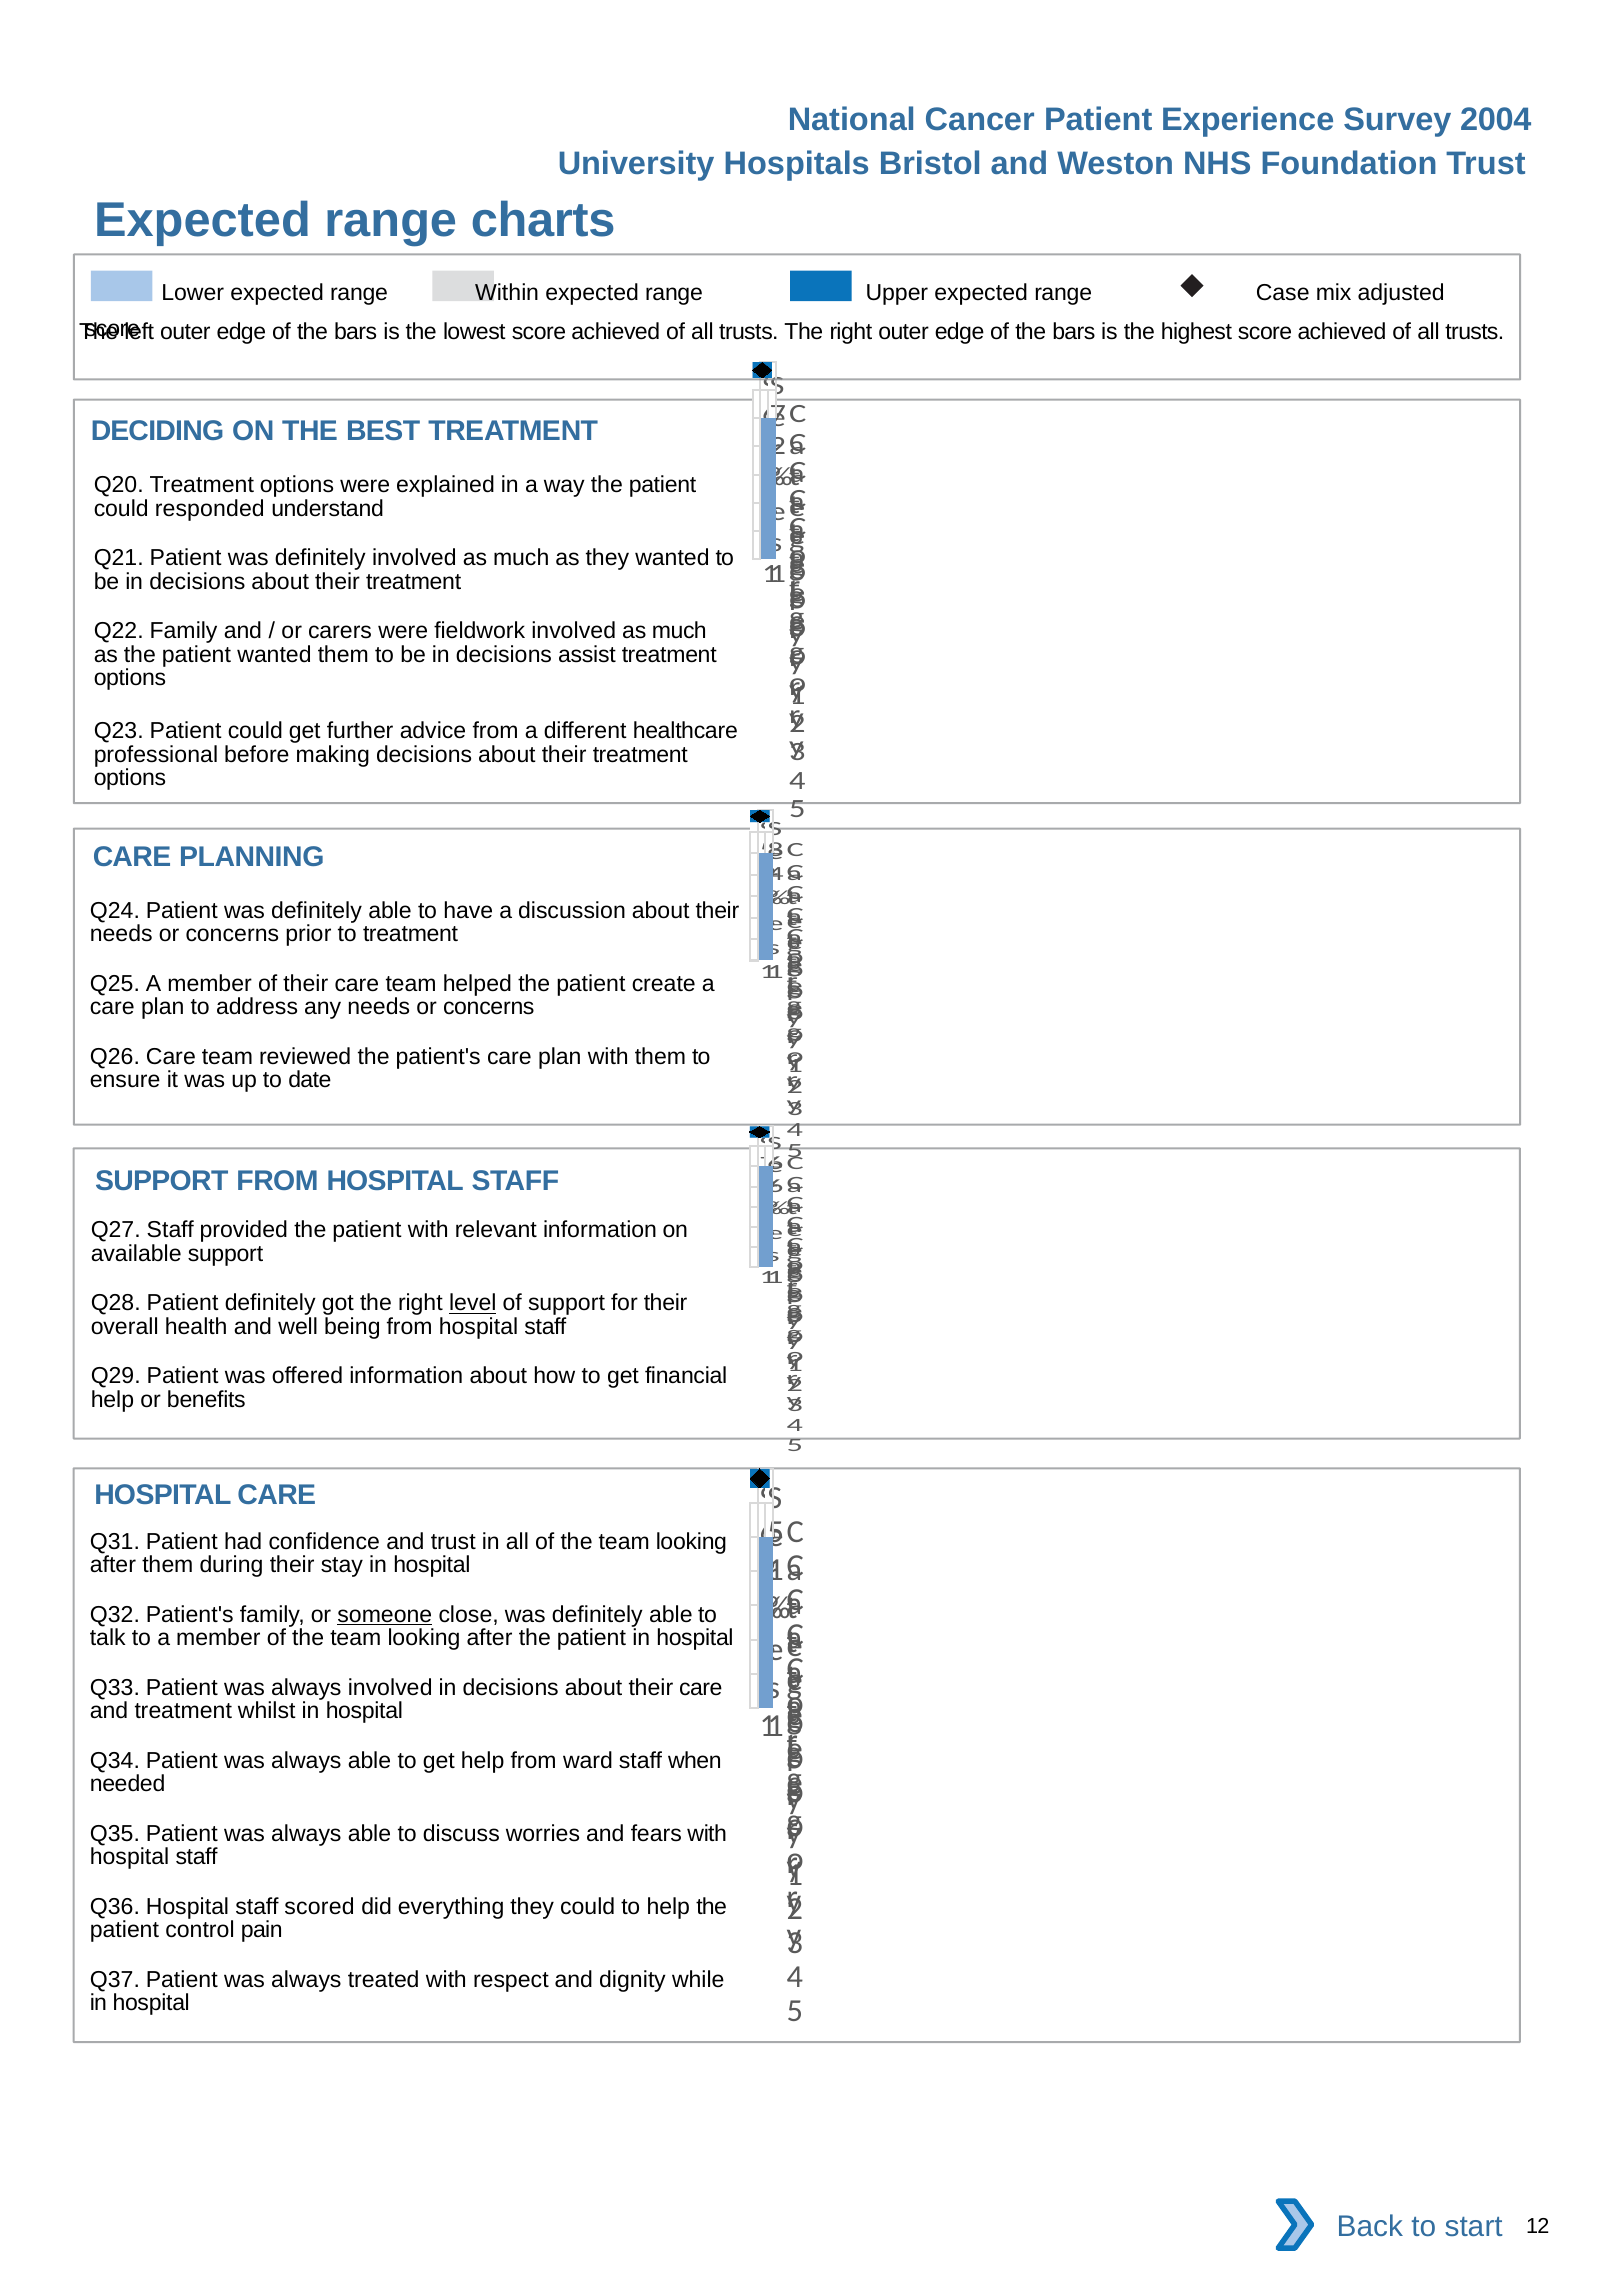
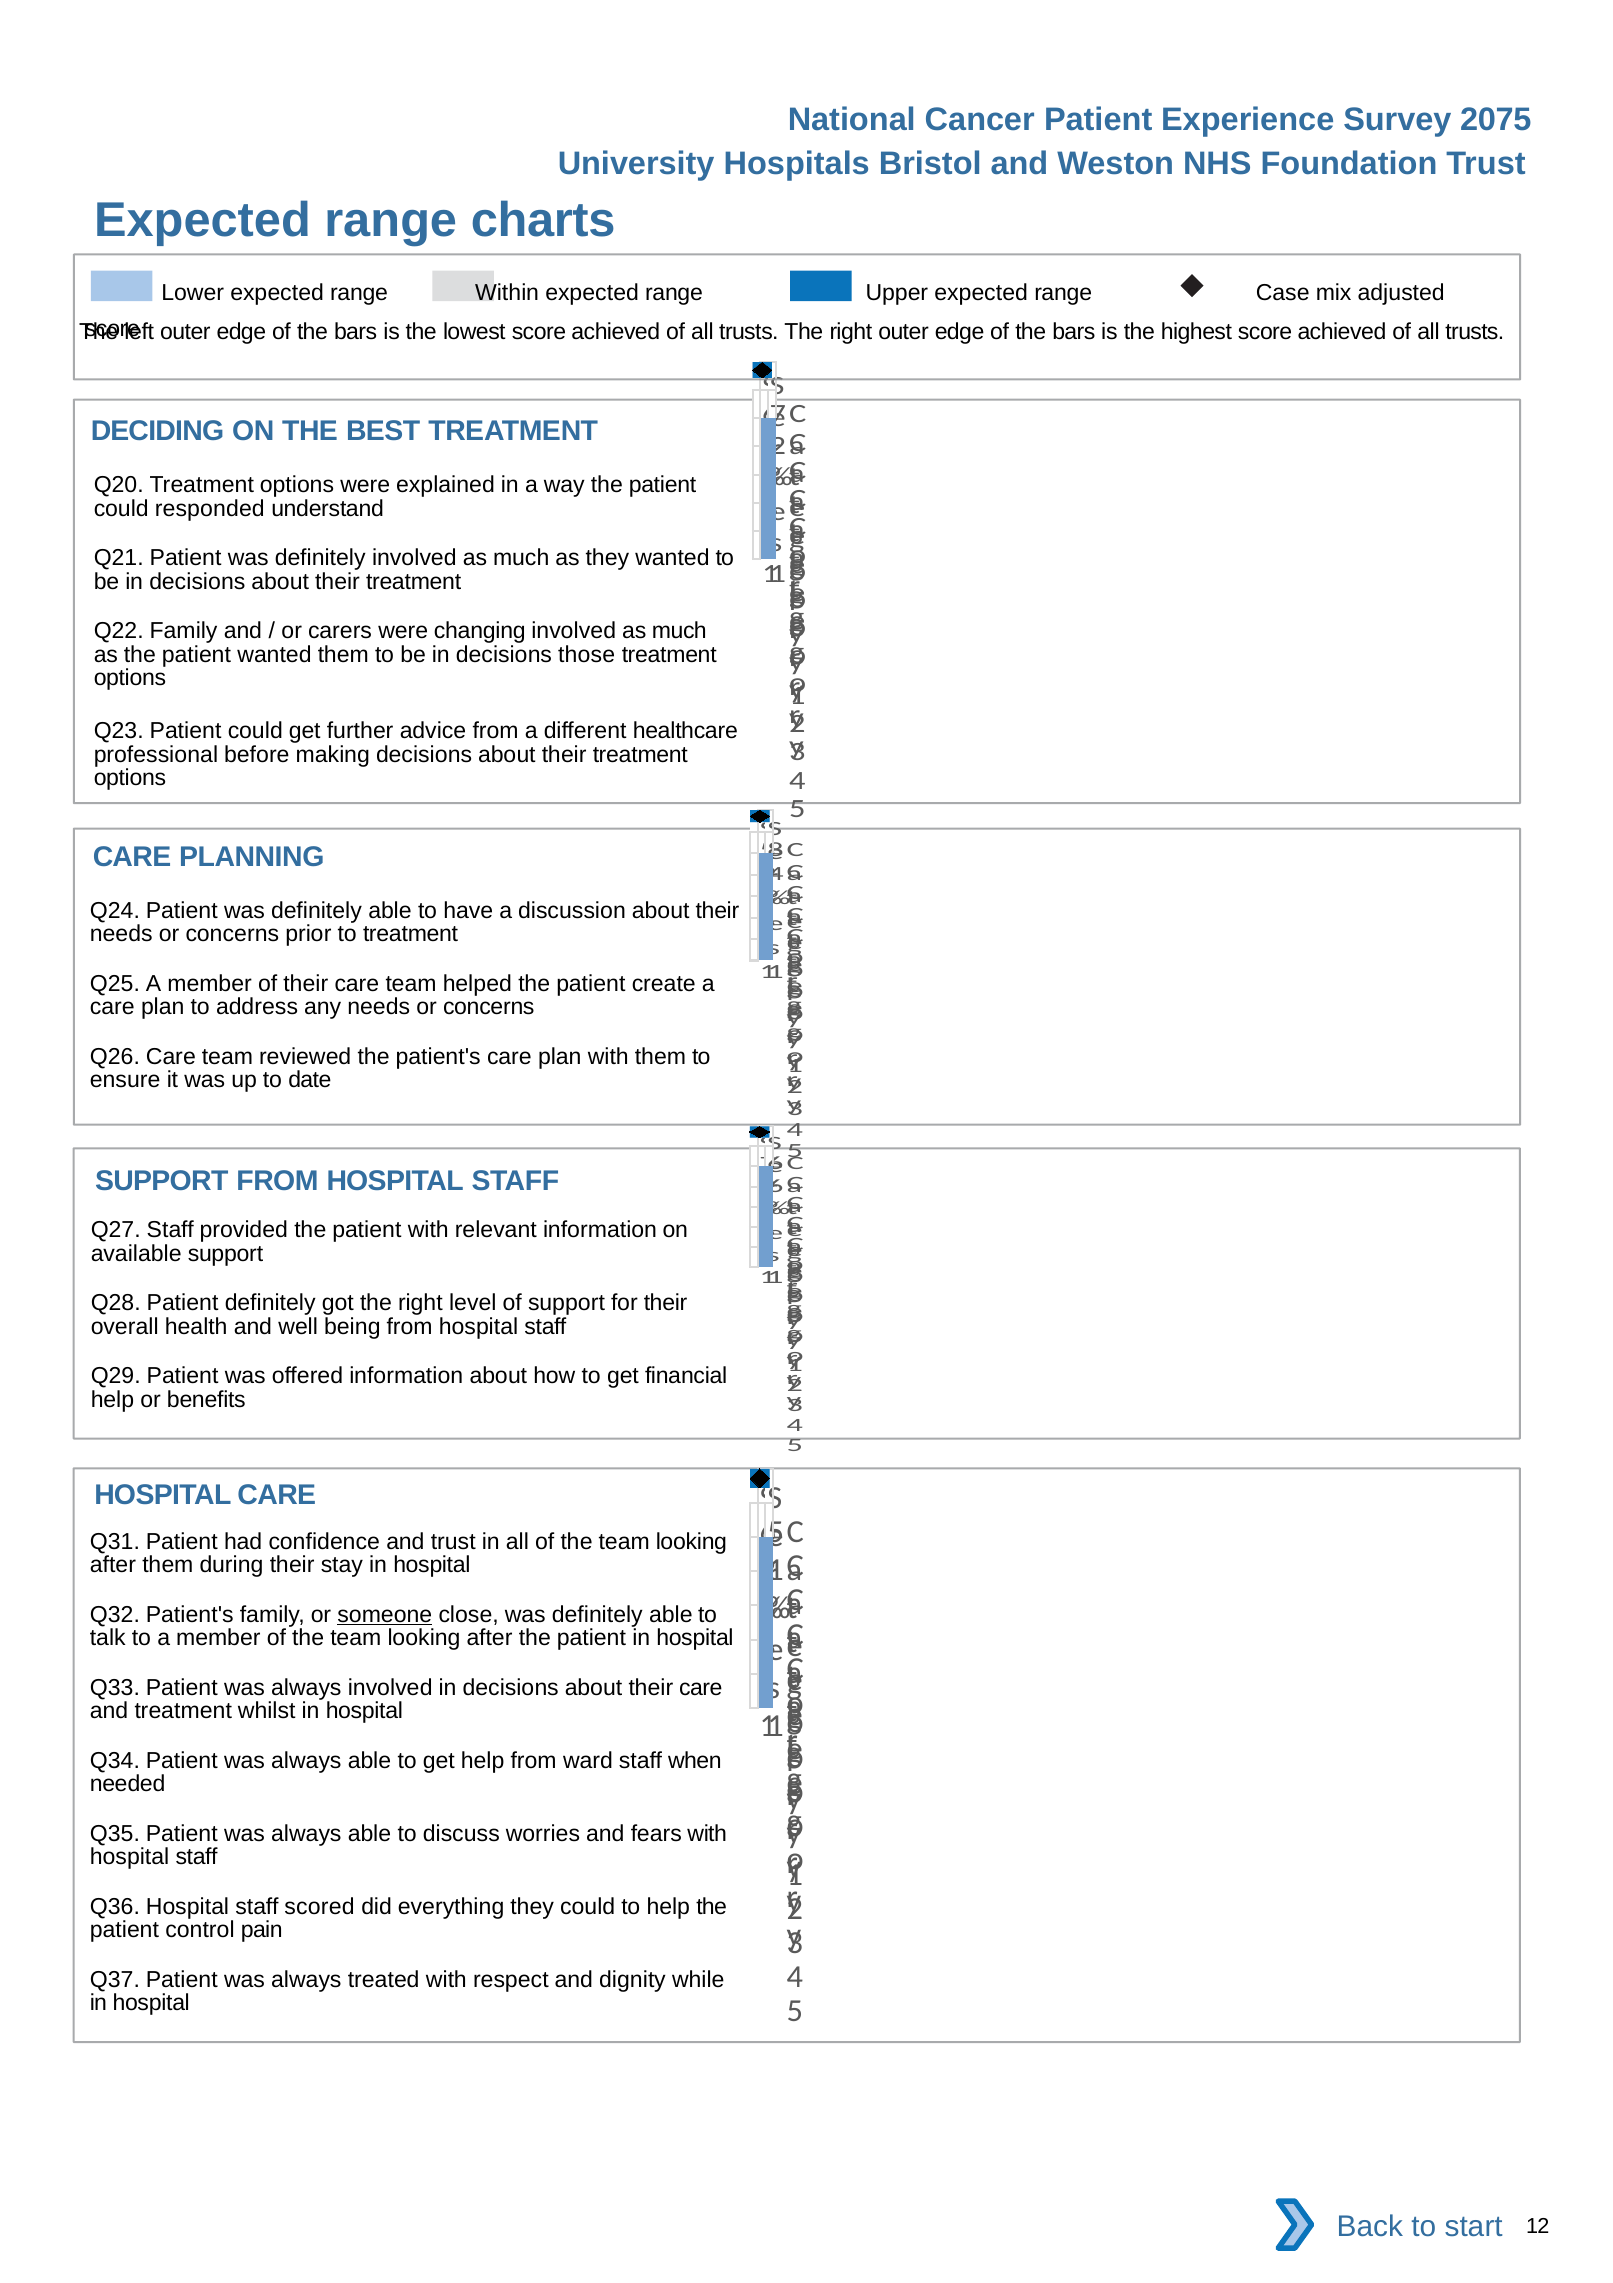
2004: 2004 -> 2075
fieldwork: fieldwork -> changing
assist: assist -> those
level underline: present -> none
